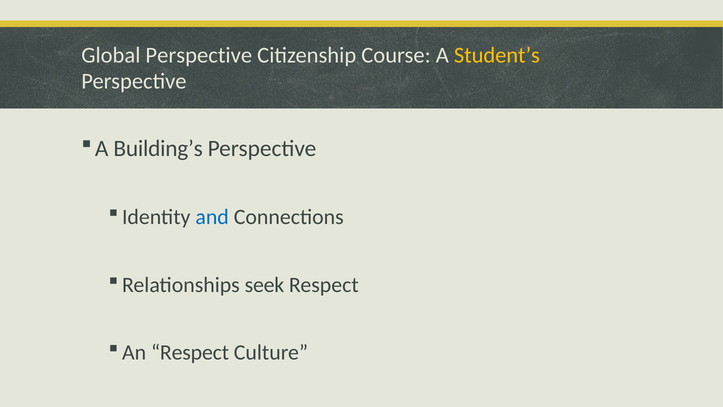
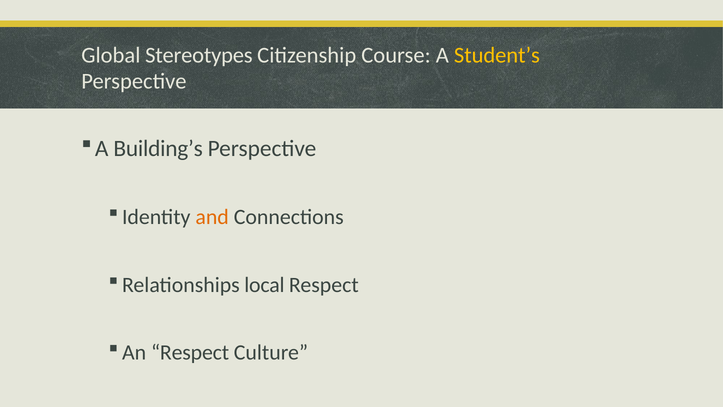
Global Perspective: Perspective -> Stereotypes
and colour: blue -> orange
seek: seek -> local
